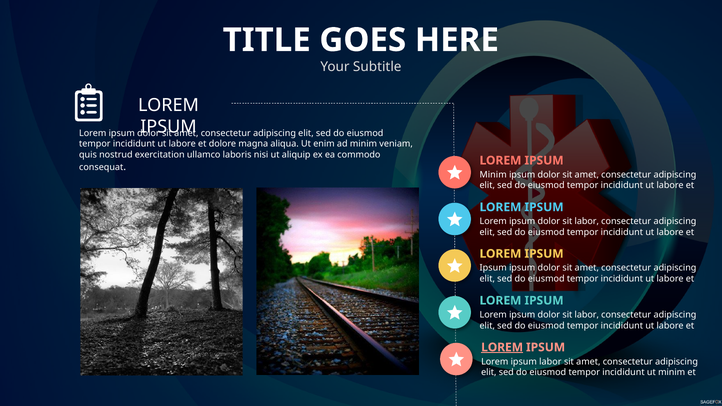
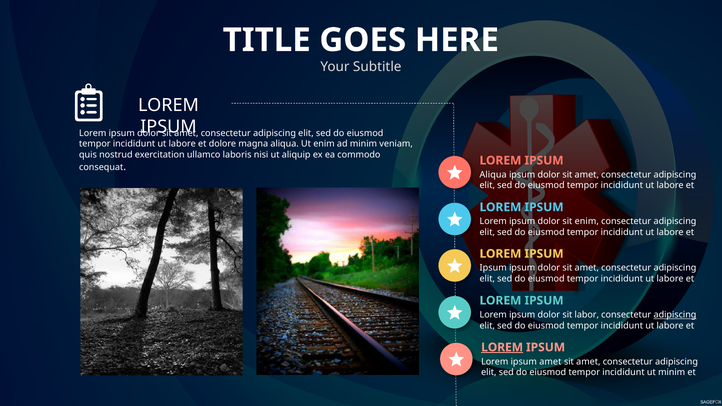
Minim at (493, 175): Minim -> Aliqua
labor at (587, 222): labor -> enim
adipiscing at (675, 315) underline: none -> present
ipsum labor: labor -> amet
